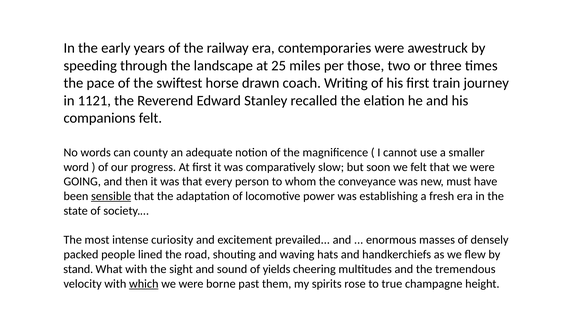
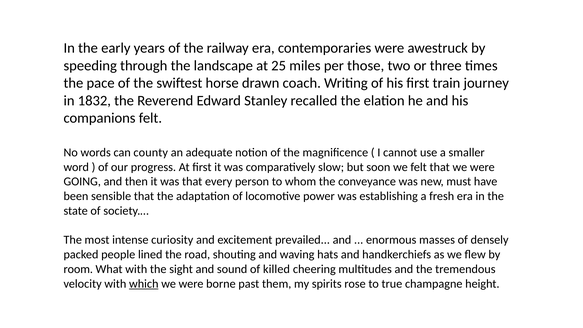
1121: 1121 -> 1832
sensible underline: present -> none
stand: stand -> room
yields: yields -> killed
